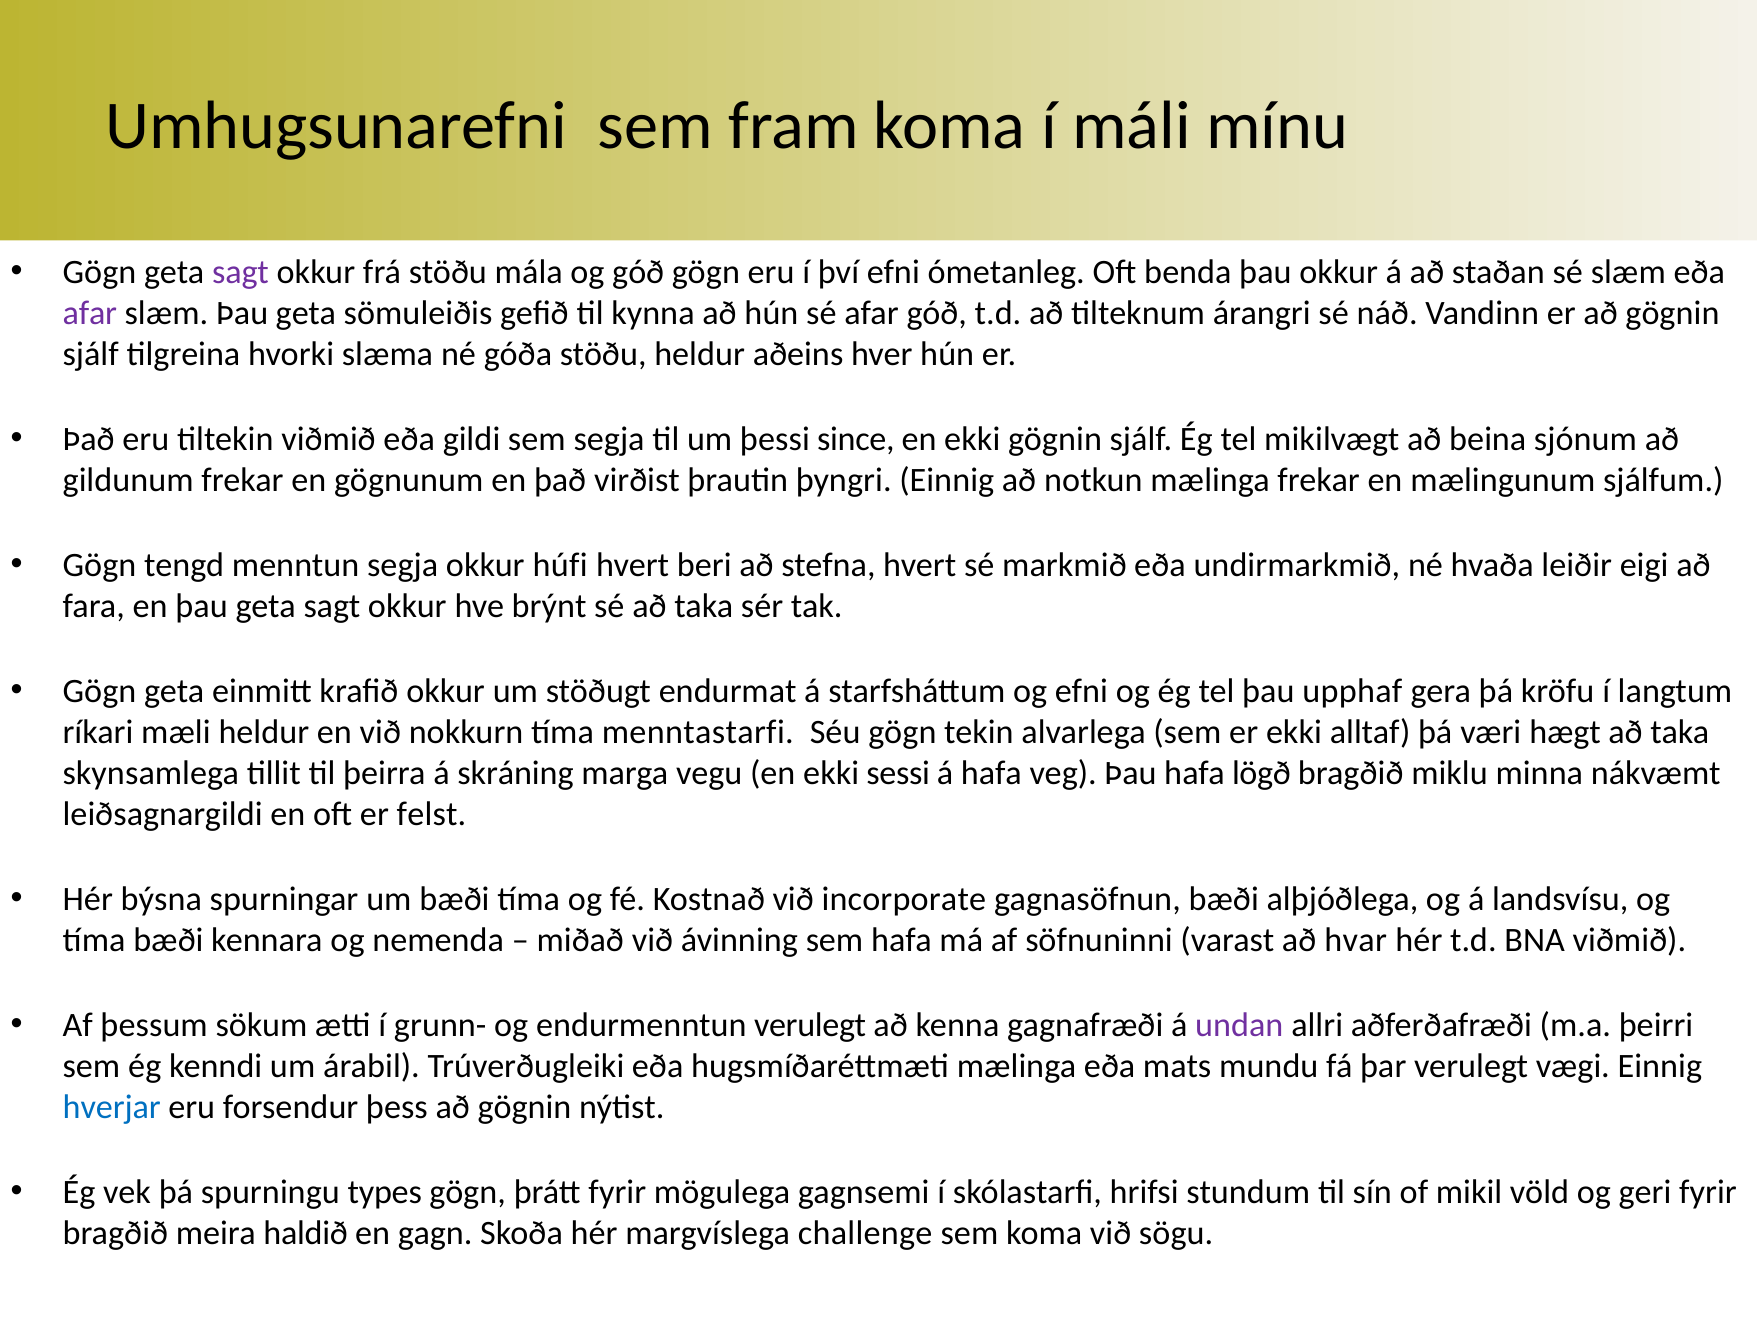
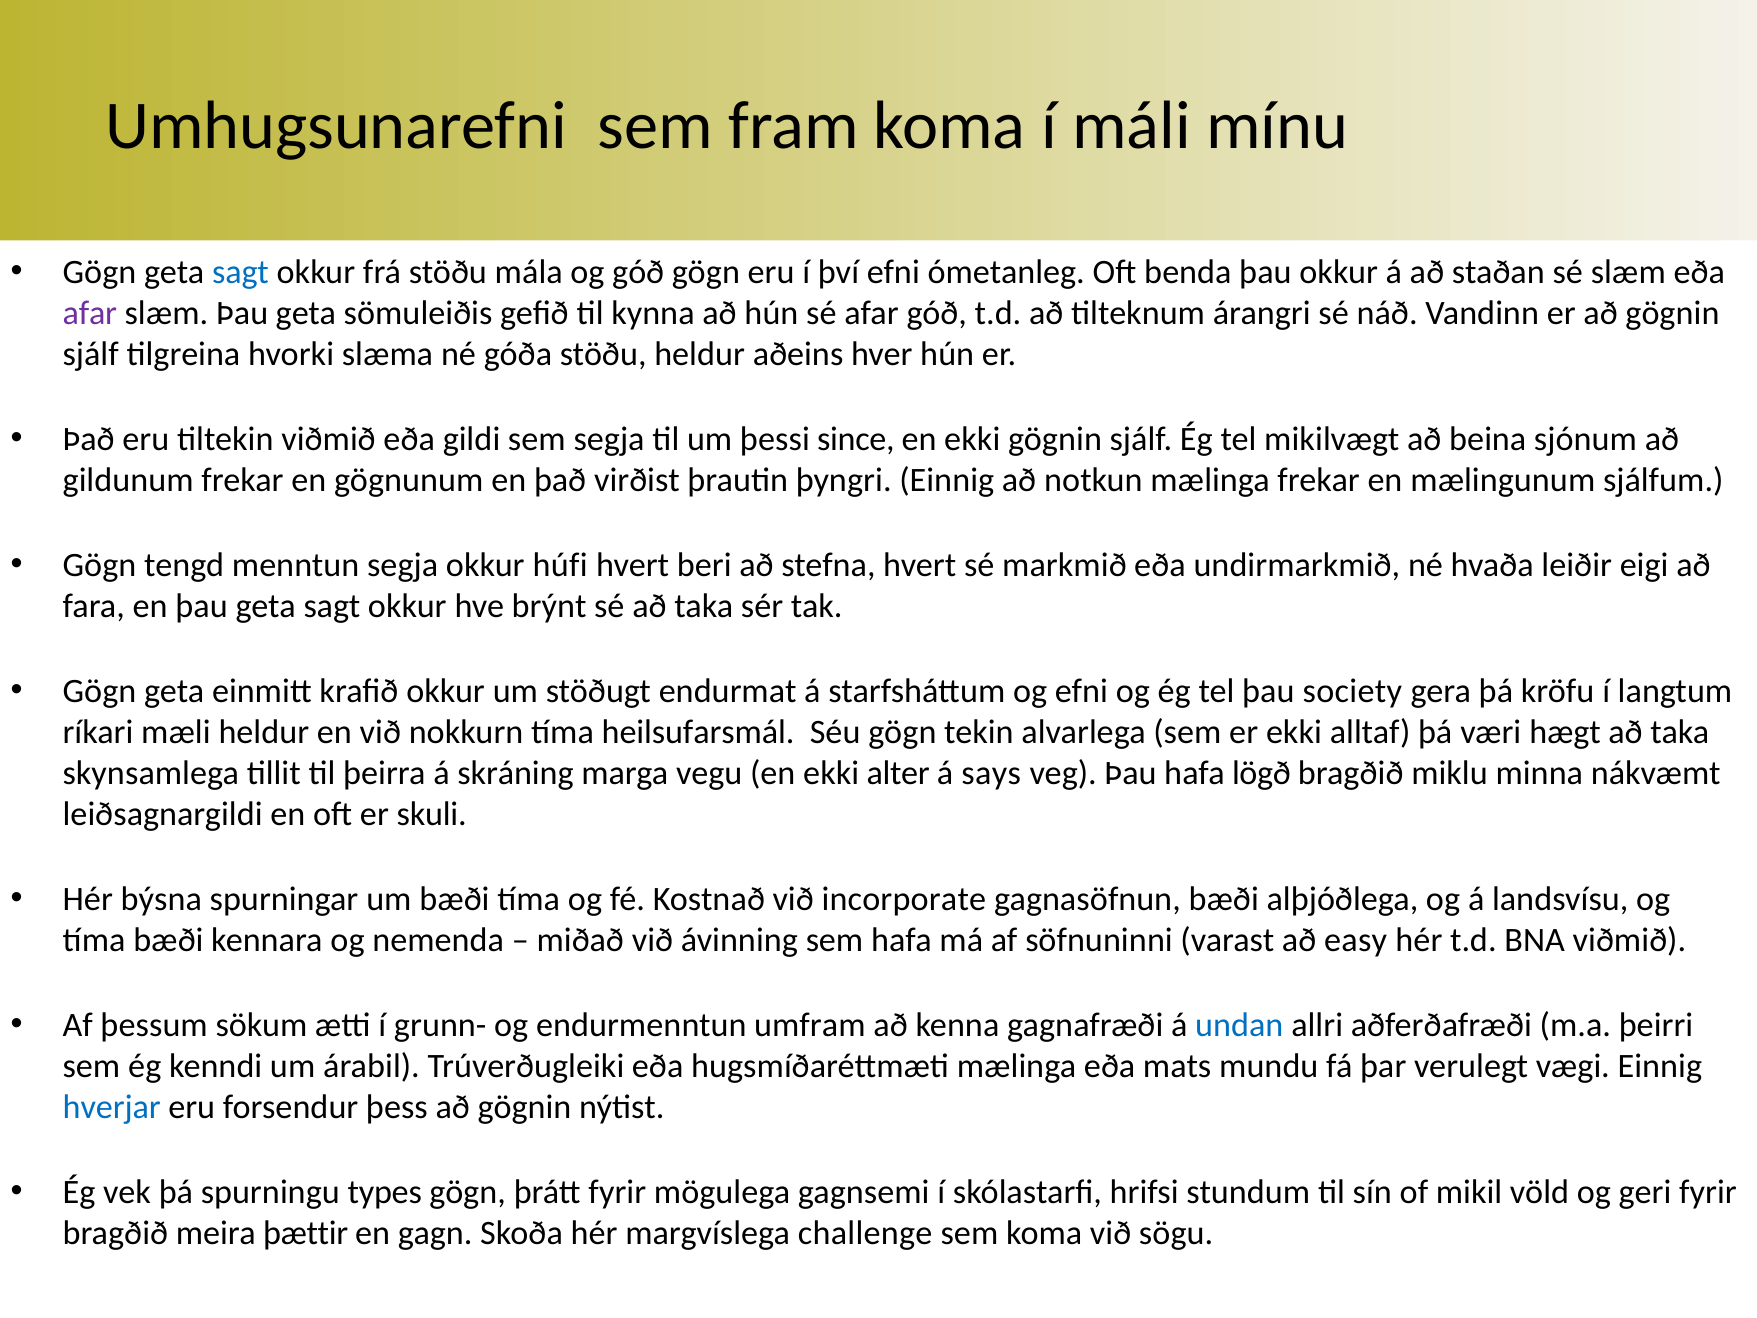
sagt at (240, 272) colour: purple -> blue
upphaf: upphaf -> society
menntastarfi: menntastarfi -> heilsufarsmál
sessi: sessi -> alter
á hafa: hafa -> says
felst: felst -> skuli
hvar: hvar -> easy
endurmenntun verulegt: verulegt -> umfram
undan colour: purple -> blue
haldið: haldið -> þættir
